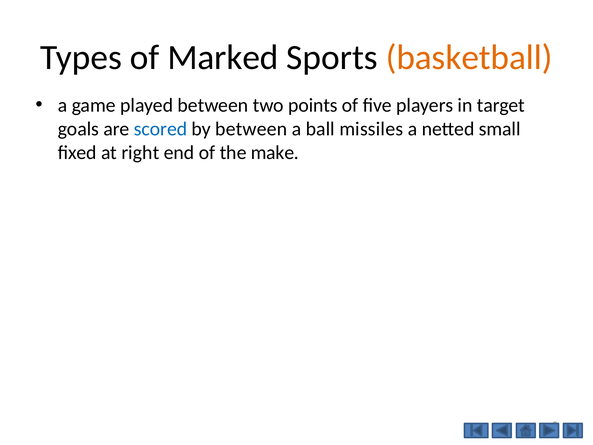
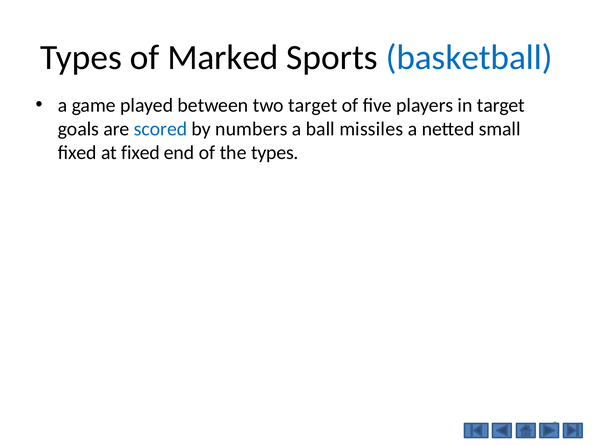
basketball colour: orange -> blue
two points: points -> target
by between: between -> numbers
at right: right -> fixed
the make: make -> types
